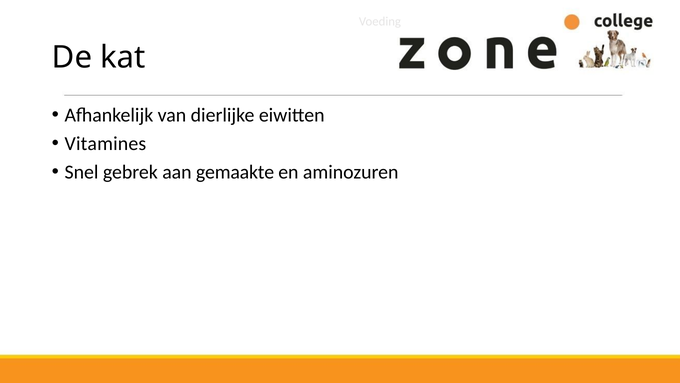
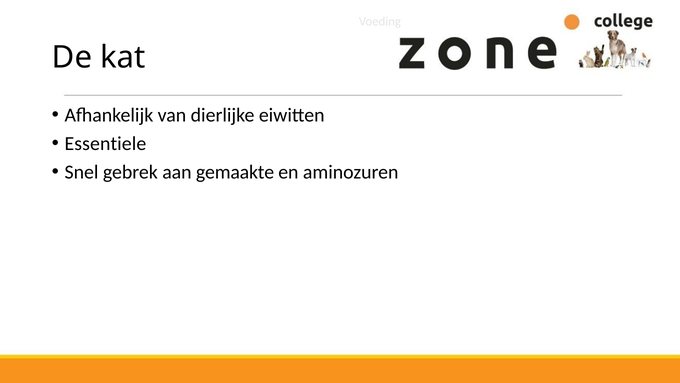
Vitamines: Vitamines -> Essentiele
